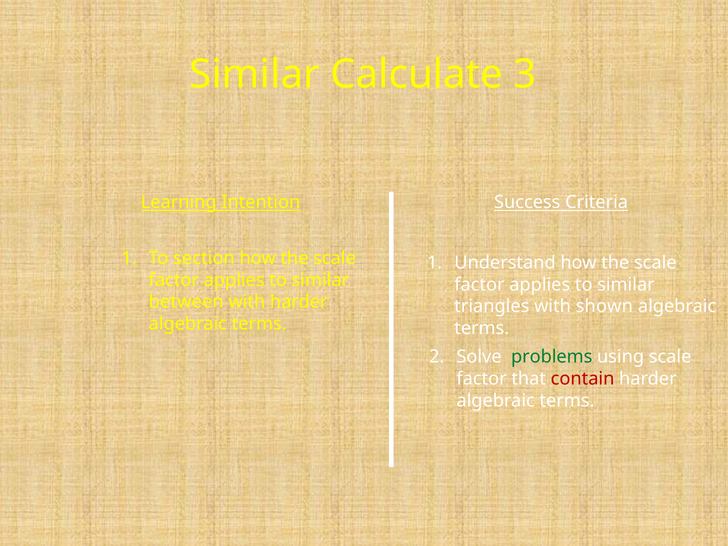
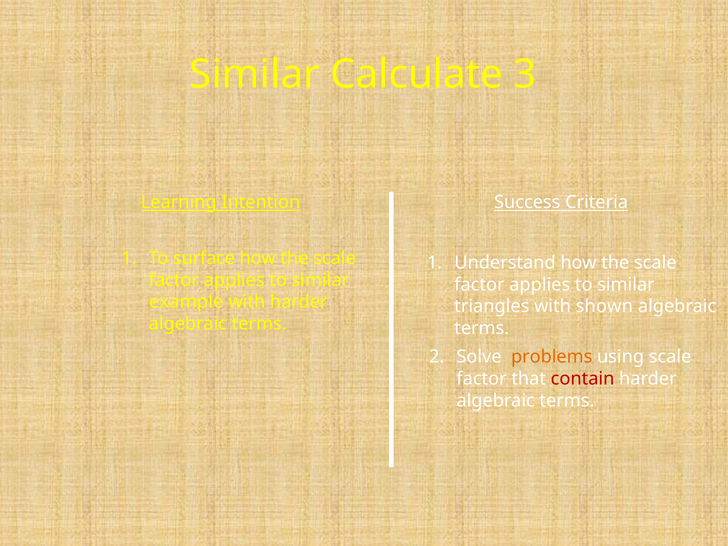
section: section -> surface
between: between -> example
problems colour: green -> orange
